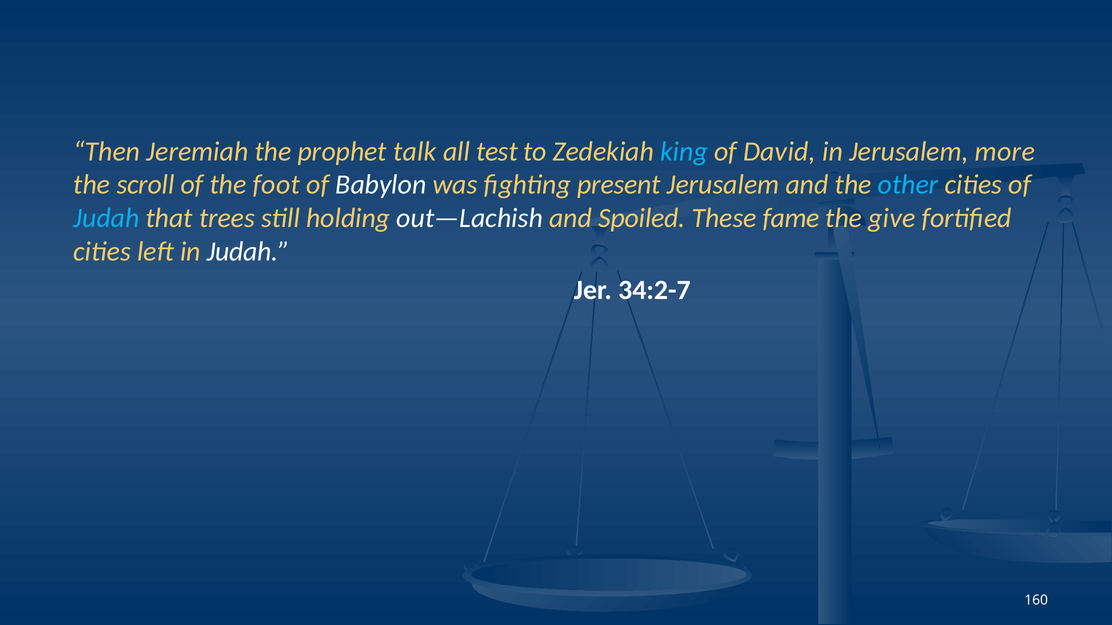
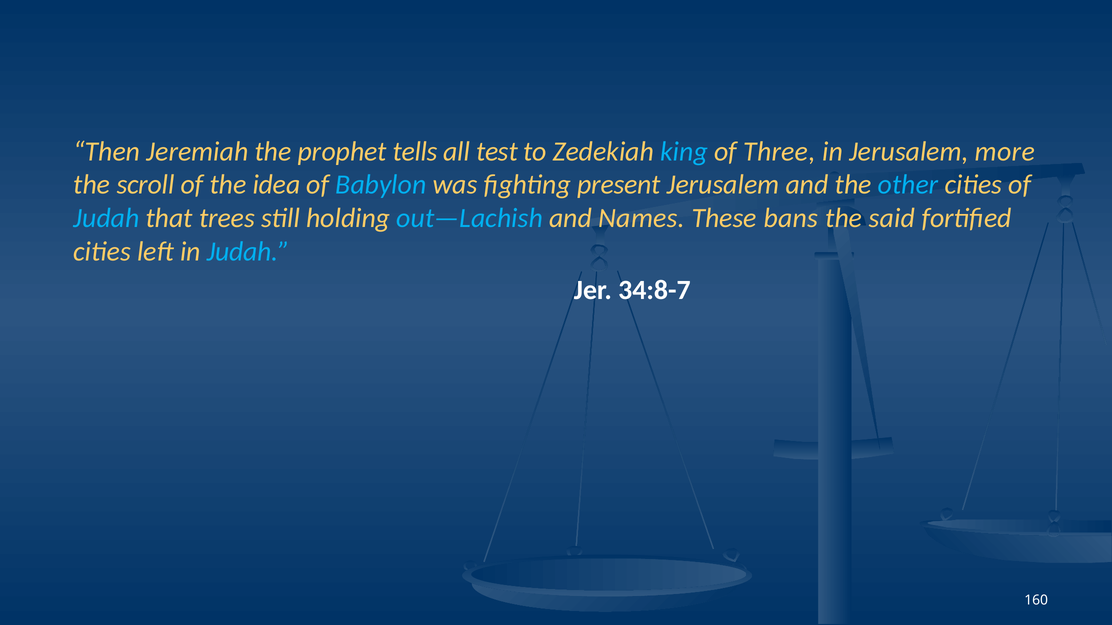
talk: talk -> tells
David: David -> Three
foot: foot -> idea
Babylon colour: white -> light blue
out—Lachish colour: white -> light blue
Spoiled: Spoiled -> Names
fame: fame -> bans
give: give -> said
Judah at (248, 252) colour: white -> light blue
34:2-7: 34:2-7 -> 34:8-7
